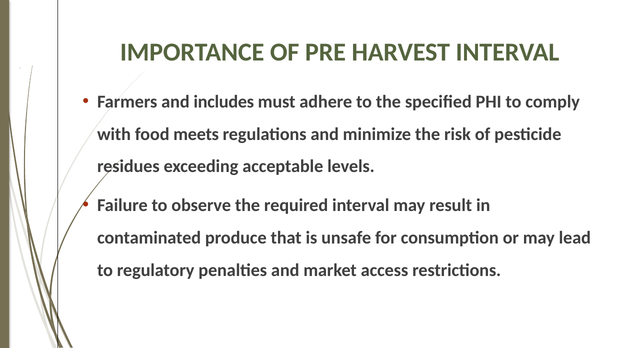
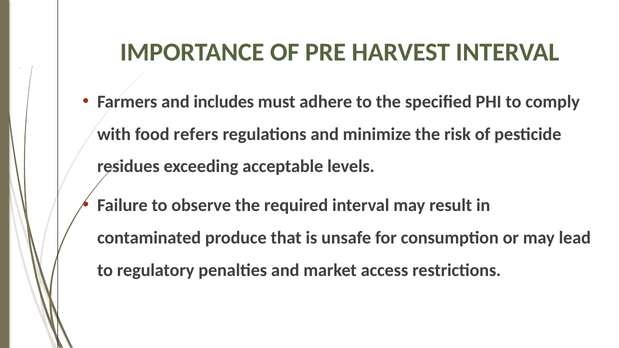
meets: meets -> refers
